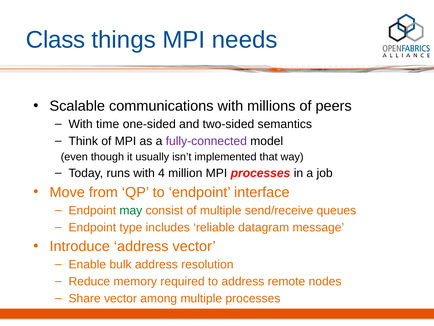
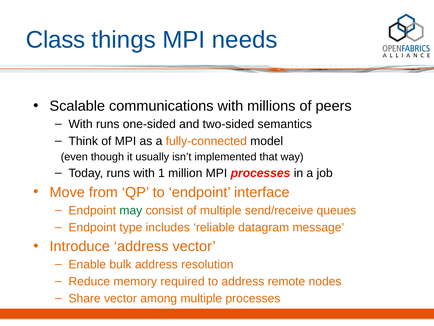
With time: time -> runs
fully-connected colour: purple -> orange
4: 4 -> 1
